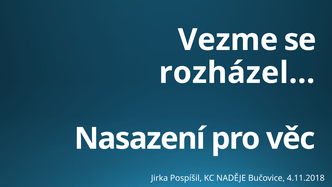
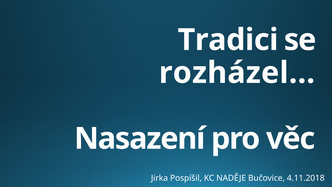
Vezme: Vezme -> Tradici
